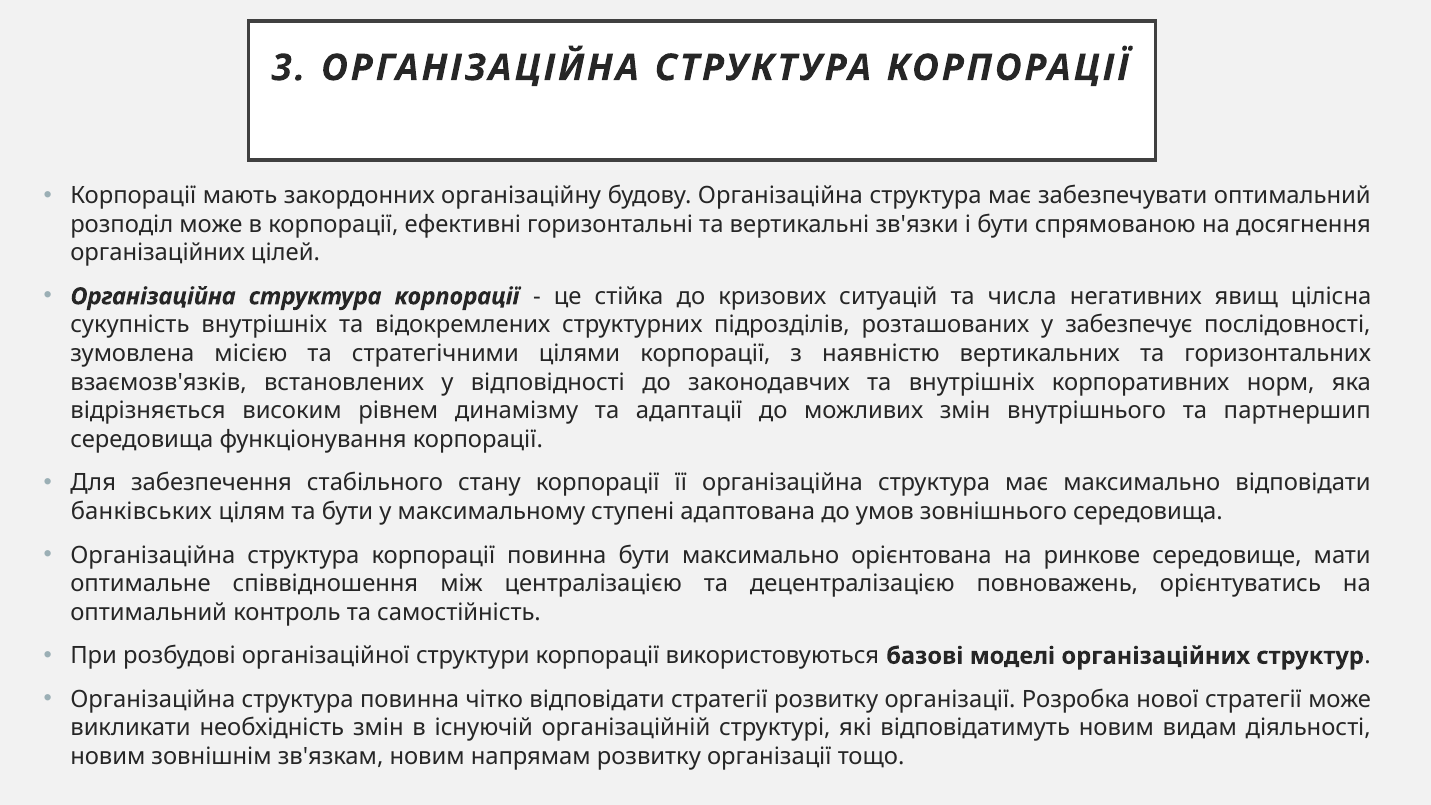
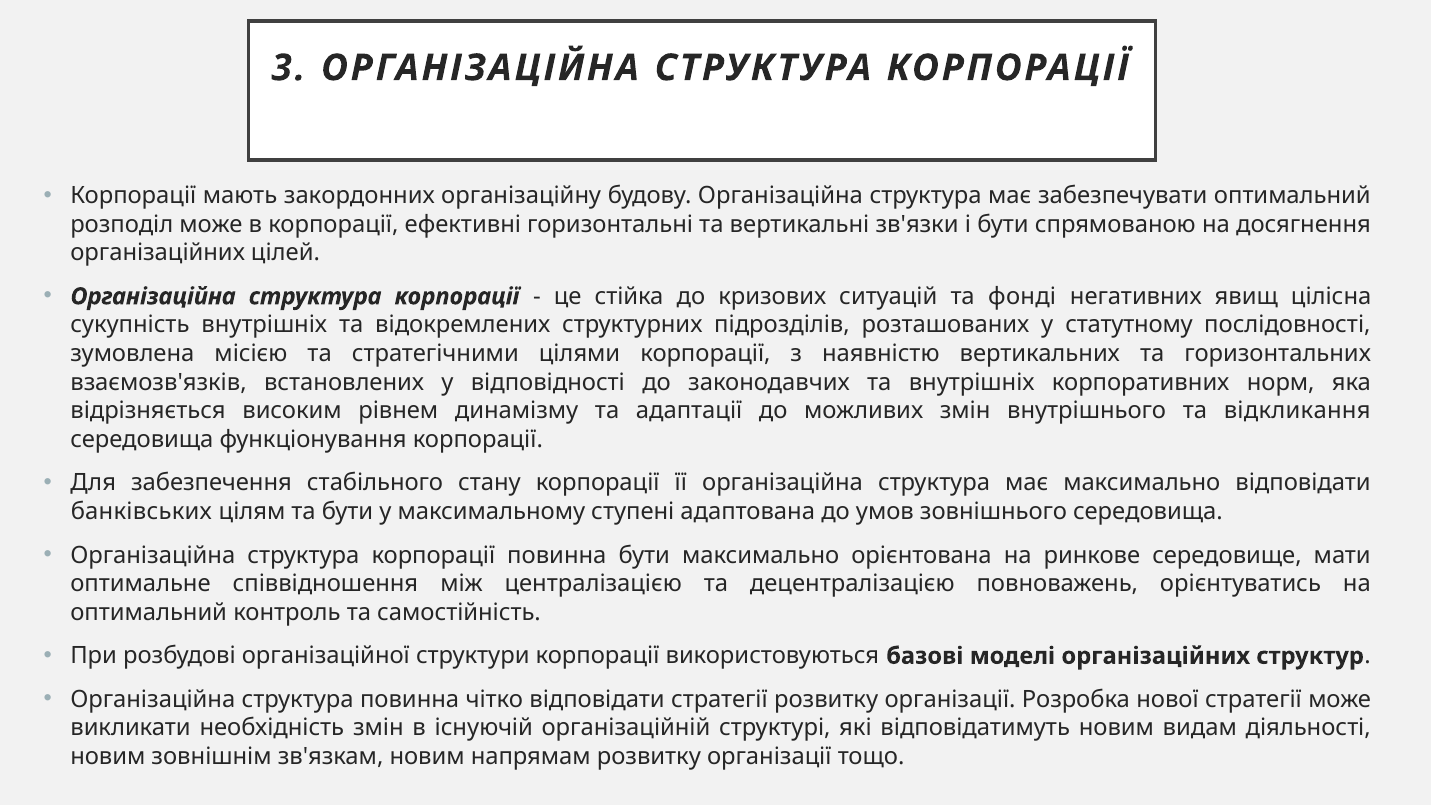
числа: числа -> фонді
забезпечує: забезпечує -> статутному
партнершип: партнершип -> відкликання
